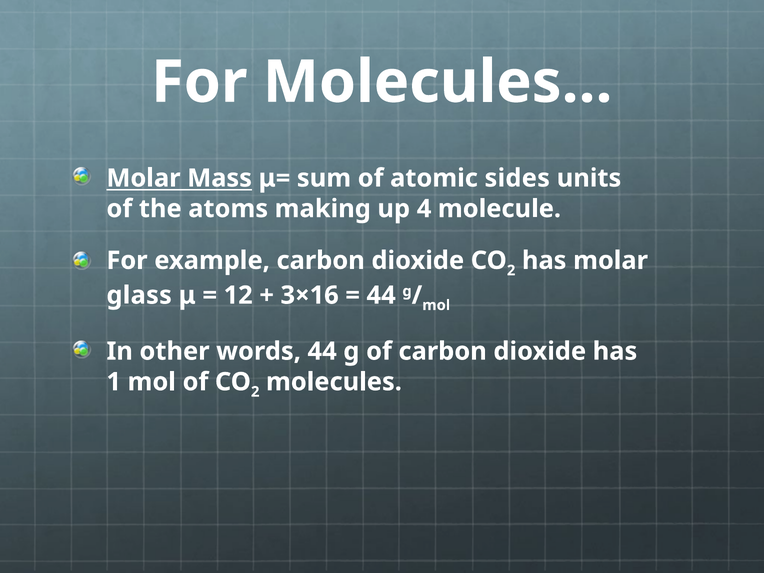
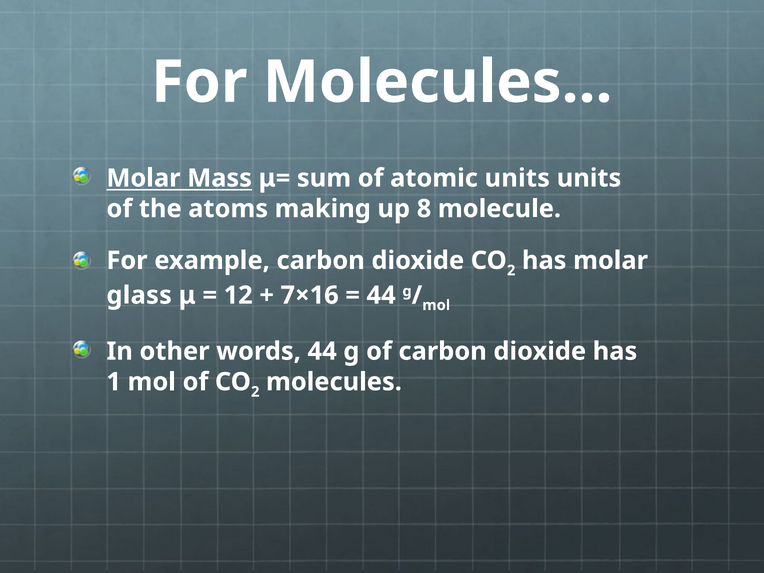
atomic sides: sides -> units
4: 4 -> 8
3×16: 3×16 -> 7×16
